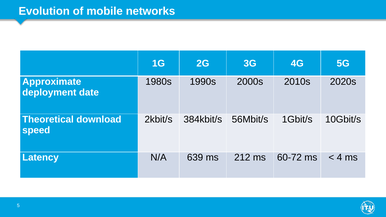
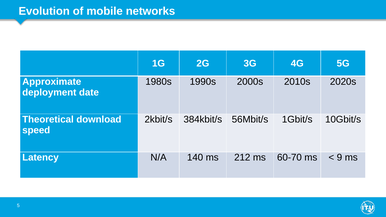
639: 639 -> 140
60-72: 60-72 -> 60-70
4: 4 -> 9
